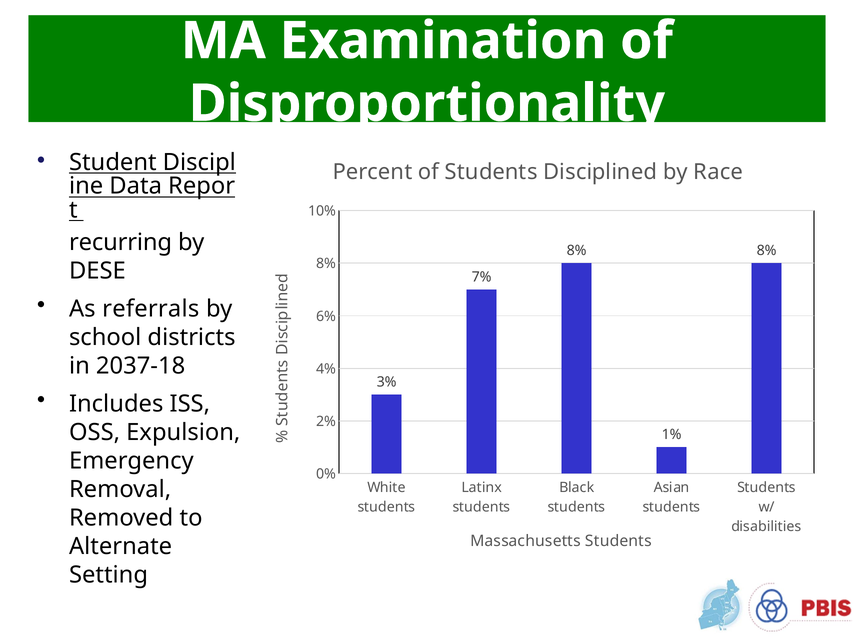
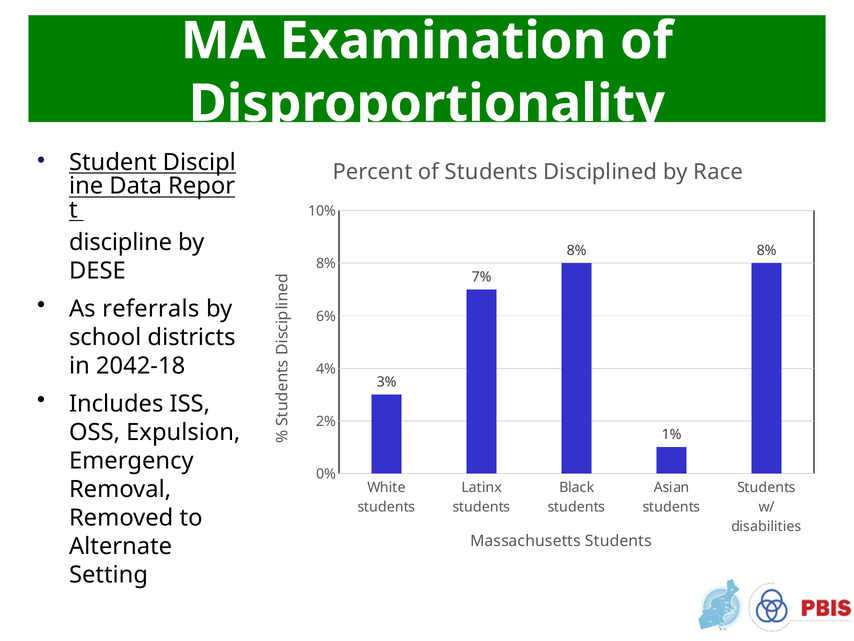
recurring: recurring -> discipline
2037-18: 2037-18 -> 2042-18
